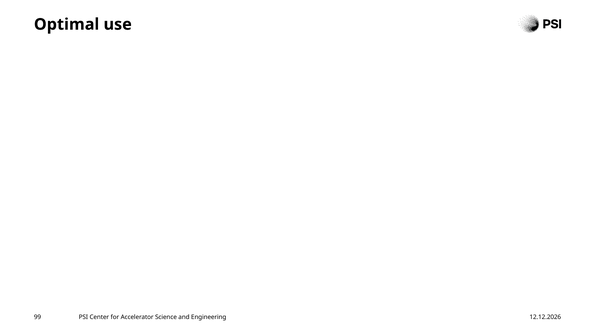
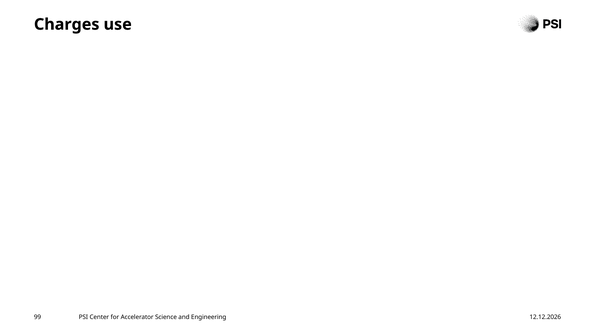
Optimal: Optimal -> Charges
